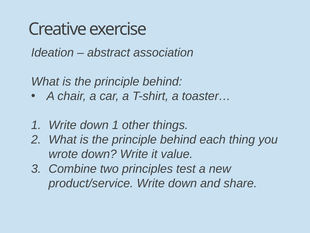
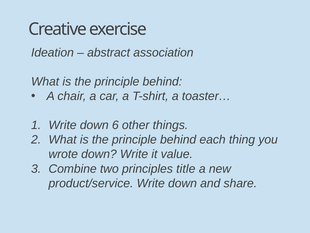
down 1: 1 -> 6
test: test -> title
